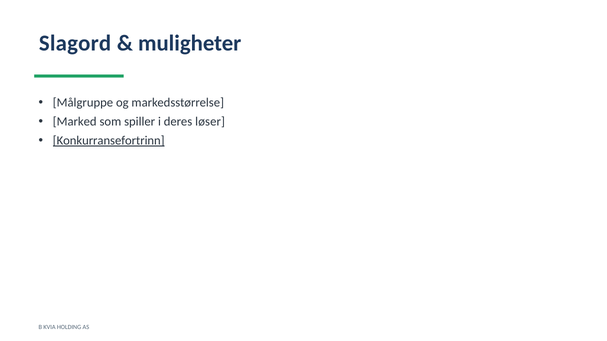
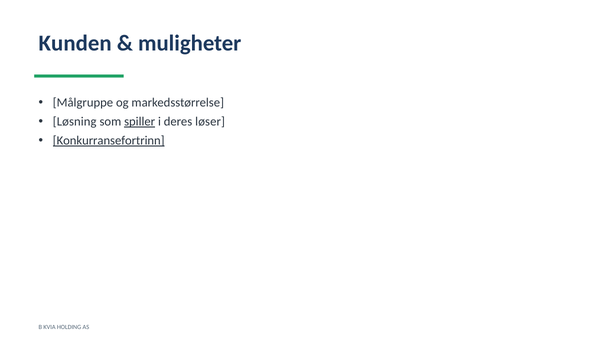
Slagord: Slagord -> Kunden
Marked: Marked -> Løsning
spiller underline: none -> present
